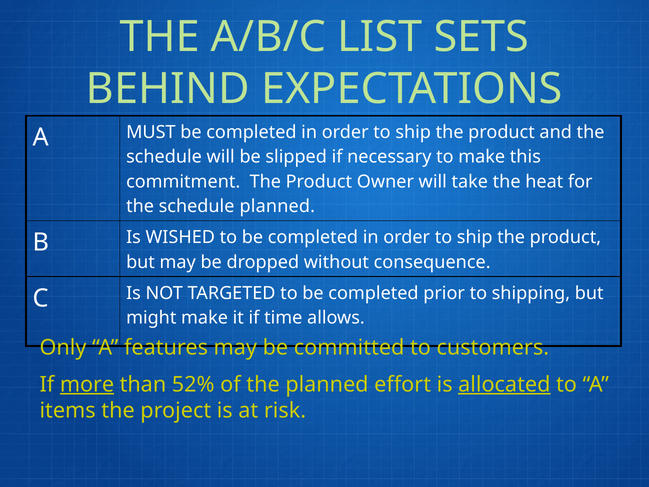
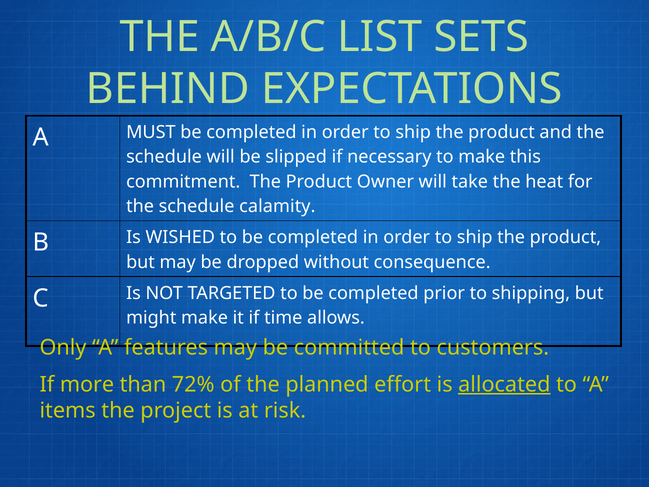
schedule planned: planned -> calamity
more underline: present -> none
52%: 52% -> 72%
